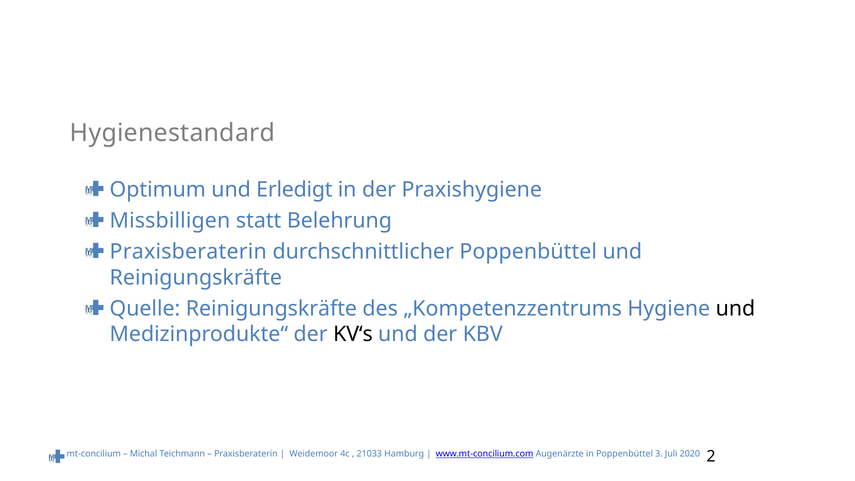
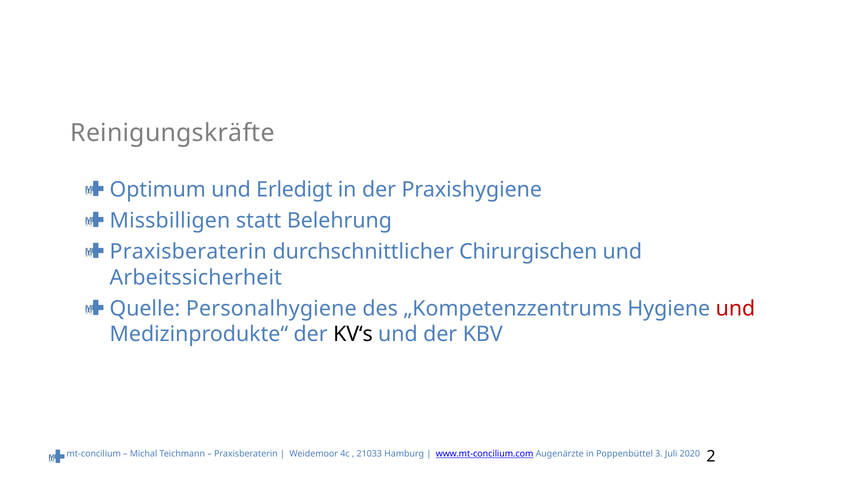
Hygienestandard: Hygienestandard -> Reinigungskräfte
durchschnittlicher Poppenbüttel: Poppenbüttel -> Chirurgischen
Reinigungskräfte at (196, 277): Reinigungskräfte -> Arbeitssicherheit
Quelle Reinigungskräfte: Reinigungskräfte -> Personalhygiene
und at (735, 308) colour: black -> red
